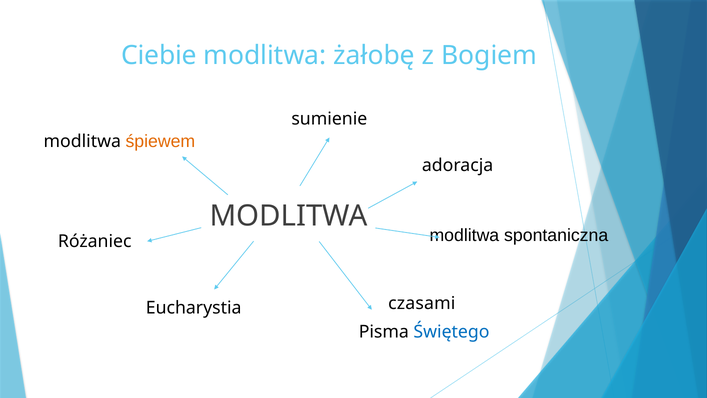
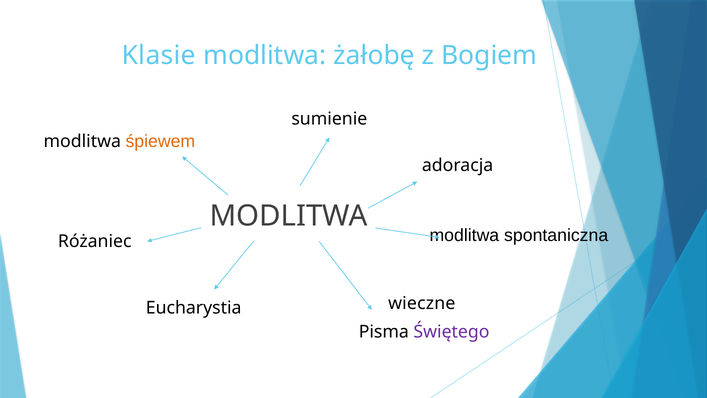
Ciebie: Ciebie -> Klasie
czasami: czasami -> wieczne
Świętego colour: blue -> purple
